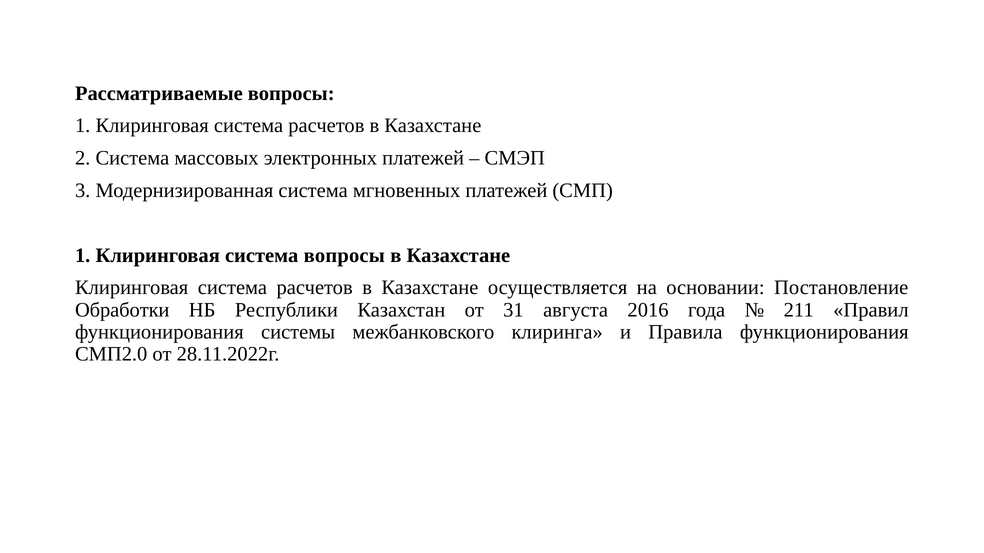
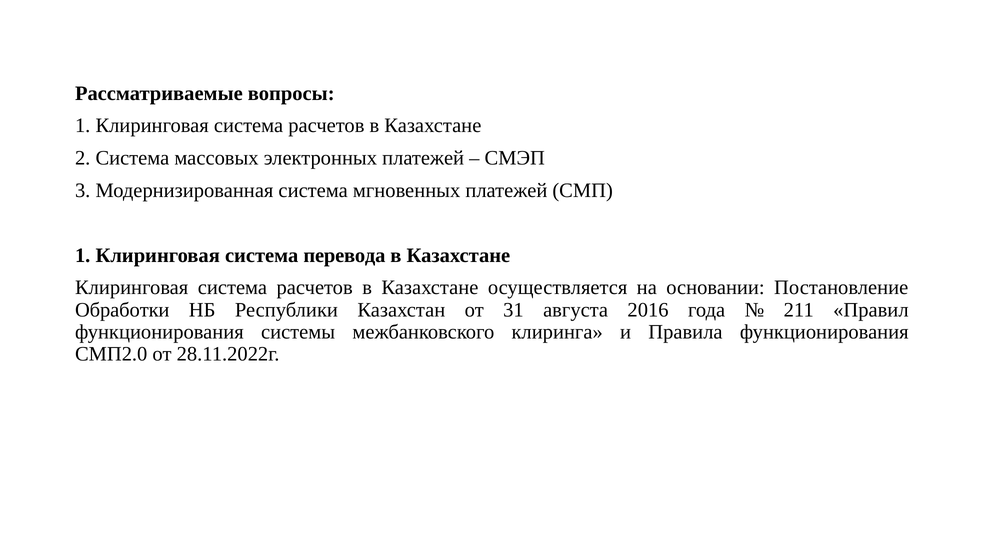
система вопросы: вопросы -> перевода
